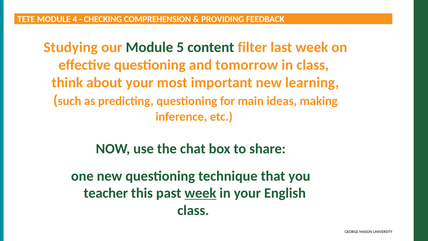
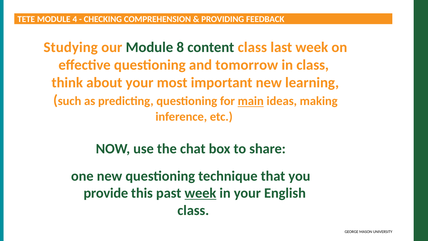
5: 5 -> 8
content filter: filter -> class
main underline: none -> present
teacher: teacher -> provide
